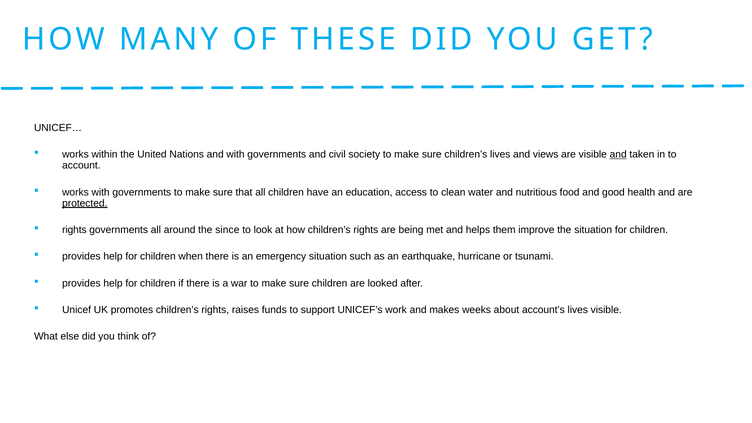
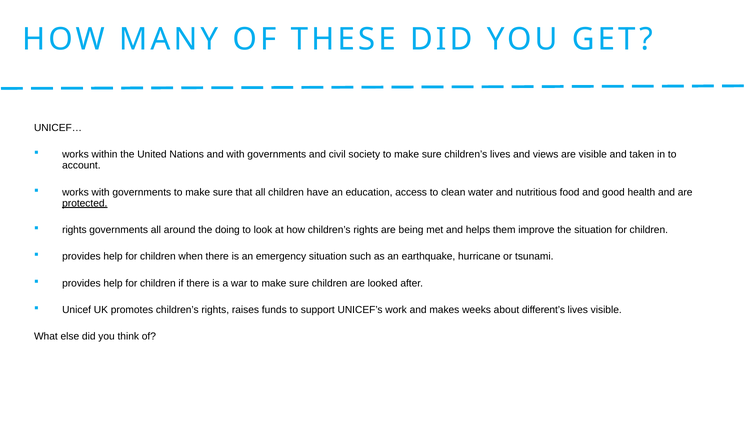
and at (618, 154) underline: present -> none
since: since -> doing
account’s: account’s -> different’s
